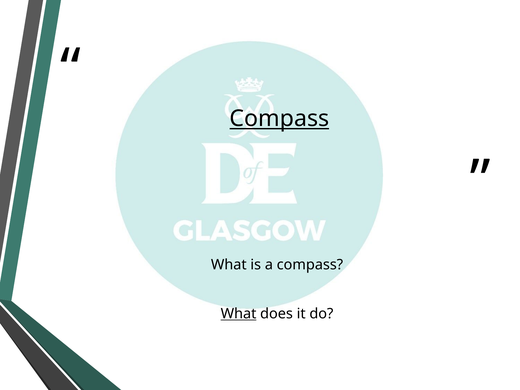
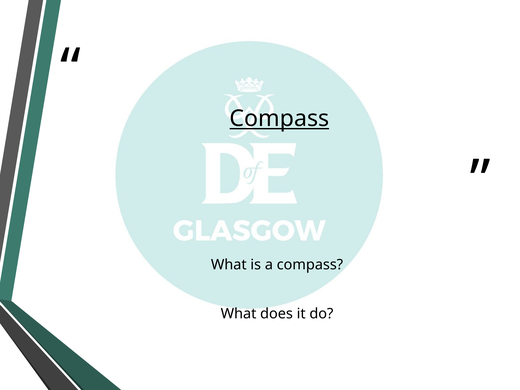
What at (239, 314) underline: present -> none
